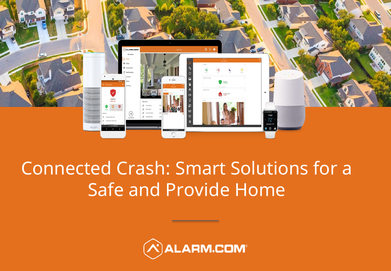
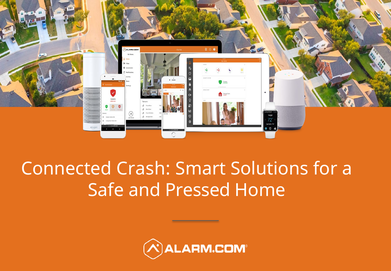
Provide: Provide -> Pressed
